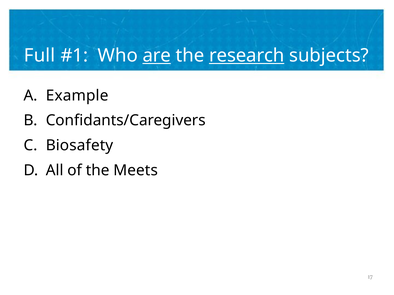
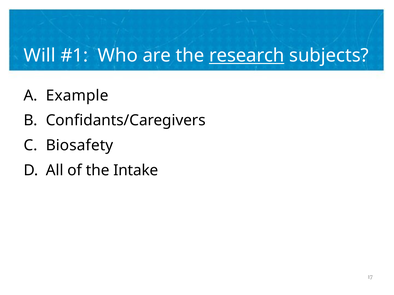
Full: Full -> Will
are underline: present -> none
Meets: Meets -> Intake
